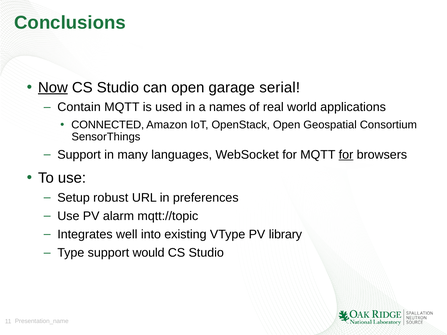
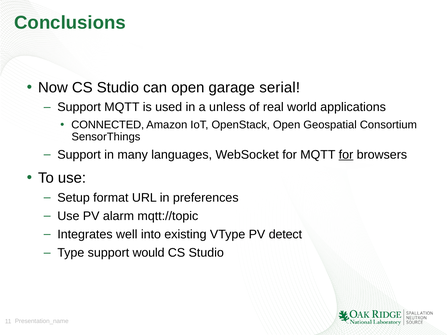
Now underline: present -> none
Contain at (79, 107): Contain -> Support
names: names -> unless
robust: robust -> format
library: library -> detect
